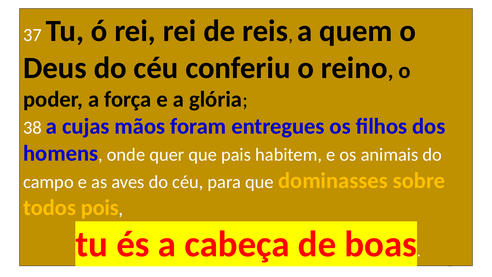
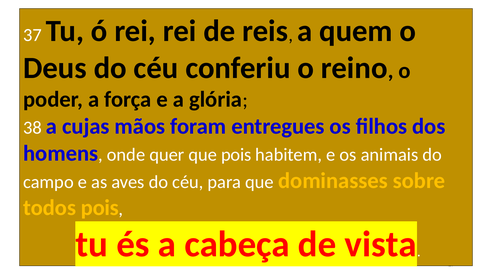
que pais: pais -> pois
boas: boas -> vista
